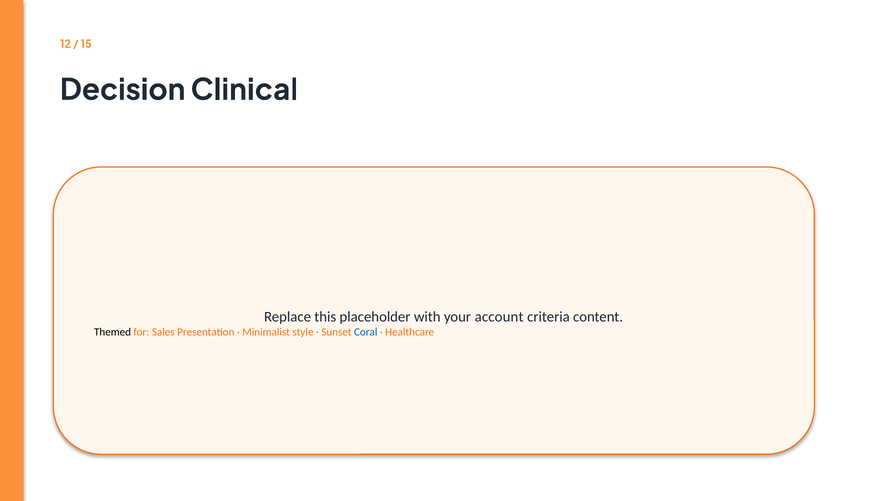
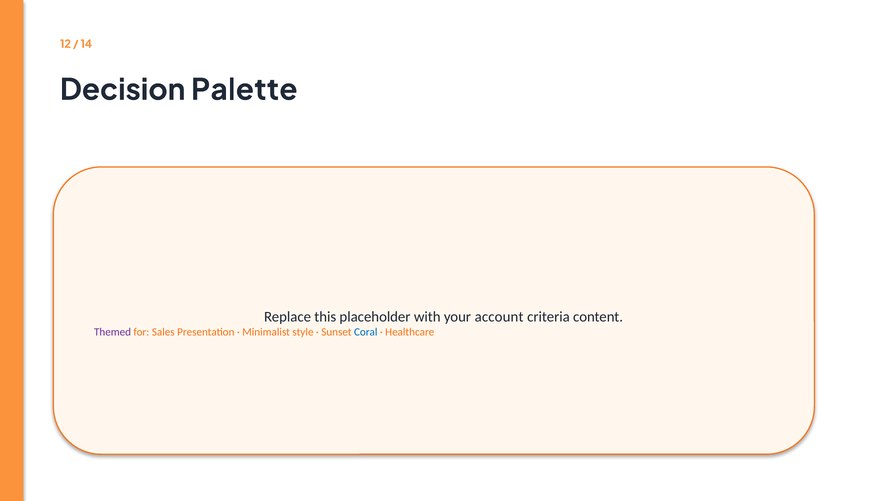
15: 15 -> 14
Clinical: Clinical -> Palette
Themed colour: black -> purple
